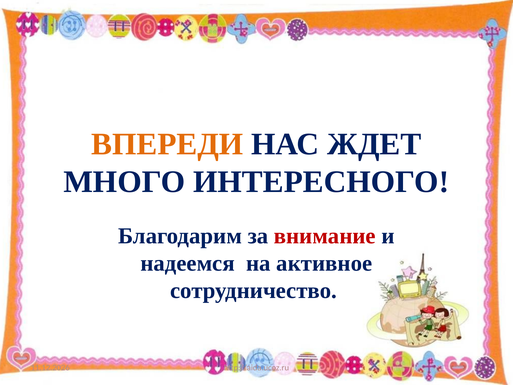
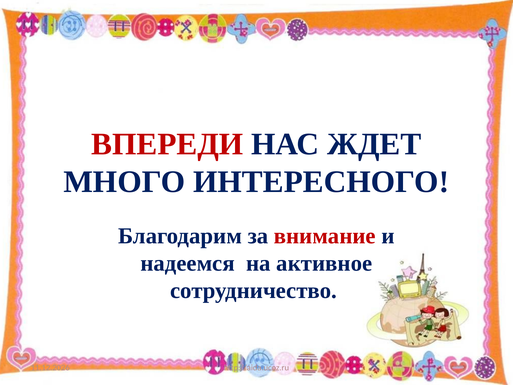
ВПЕРЕДИ colour: orange -> red
